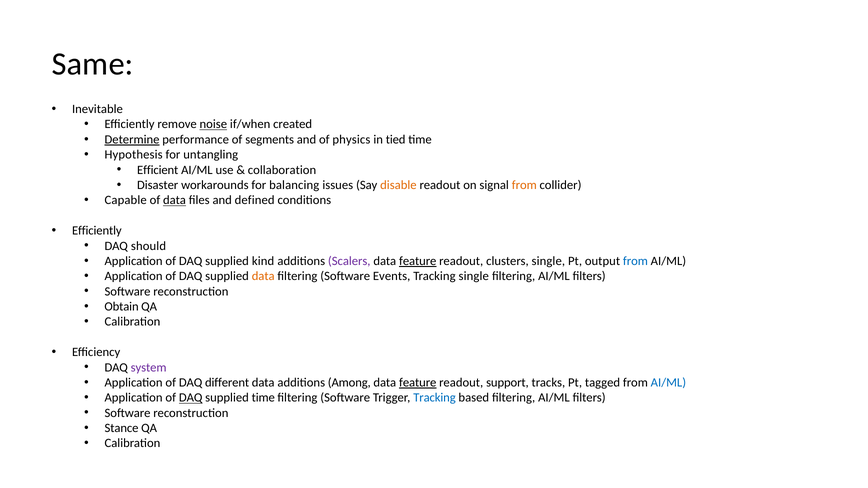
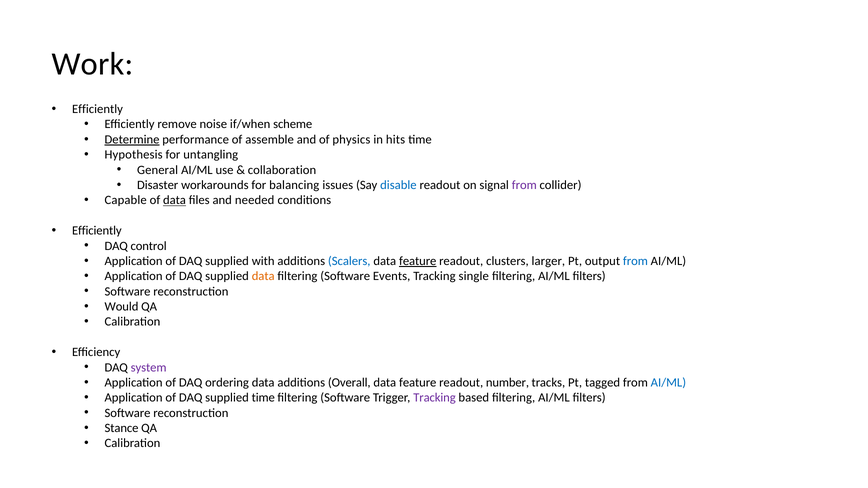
Same: Same -> Work
Inevitable at (97, 109): Inevitable -> Efficiently
noise underline: present -> none
created: created -> scheme
segments: segments -> assemble
tied: tied -> hits
Efficient: Efficient -> General
disable colour: orange -> blue
from at (524, 185) colour: orange -> purple
defined: defined -> needed
should: should -> control
kind: kind -> with
Scalers colour: purple -> blue
clusters single: single -> larger
Obtain: Obtain -> Would
different: different -> ordering
Among: Among -> Overall
feature at (418, 383) underline: present -> none
support: support -> number
DAQ at (191, 398) underline: present -> none
Tracking at (435, 398) colour: blue -> purple
